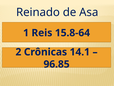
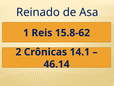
15.8-64: 15.8-64 -> 15.8-62
96.85: 96.85 -> 46.14
